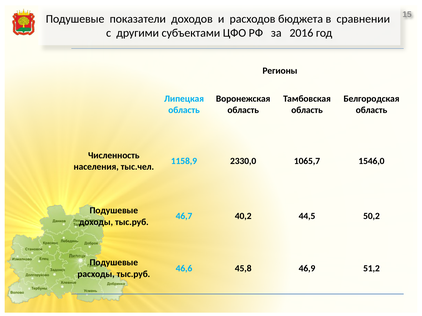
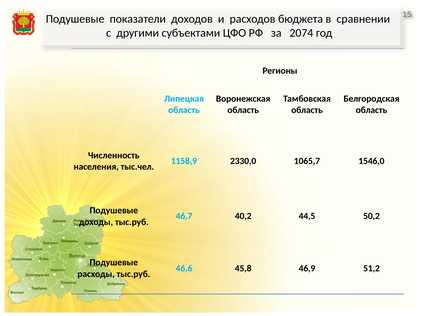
2016: 2016 -> 2074
